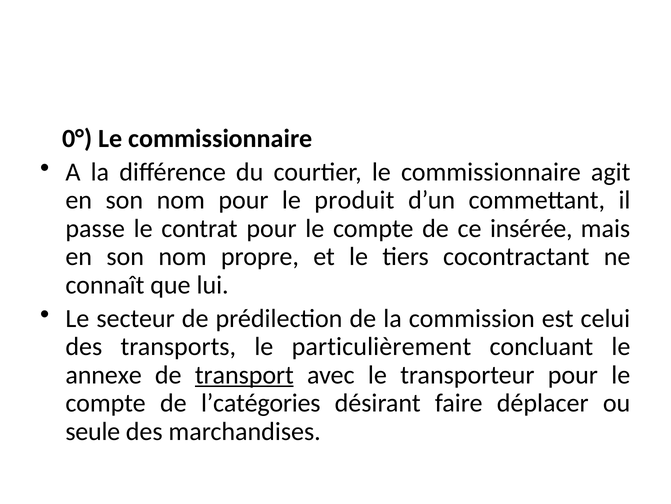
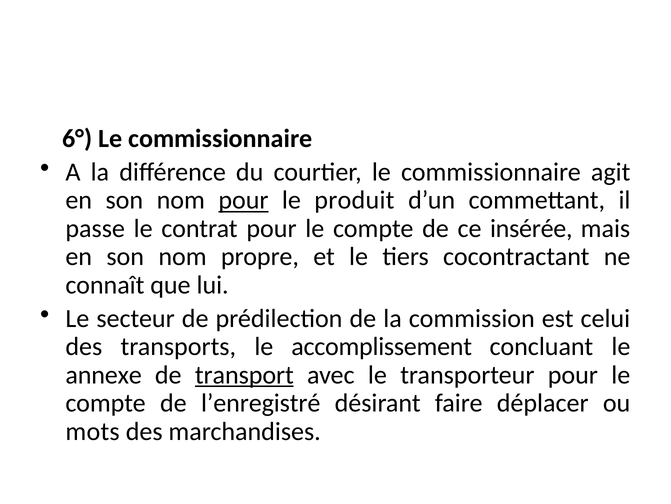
0°: 0° -> 6°
pour at (243, 200) underline: none -> present
particulièrement: particulièrement -> accomplissement
l’catégories: l’catégories -> l’enregistré
seule: seule -> mots
